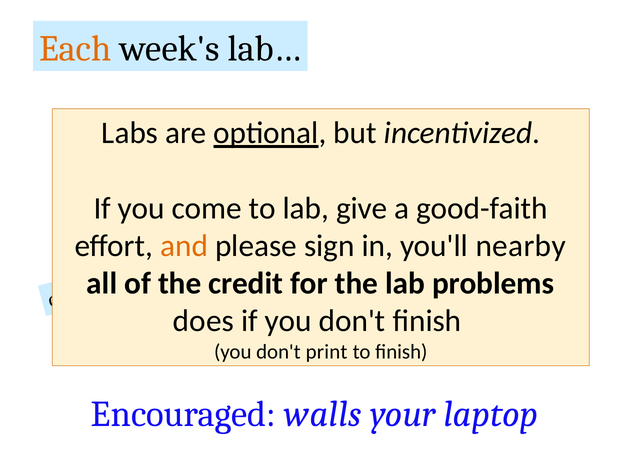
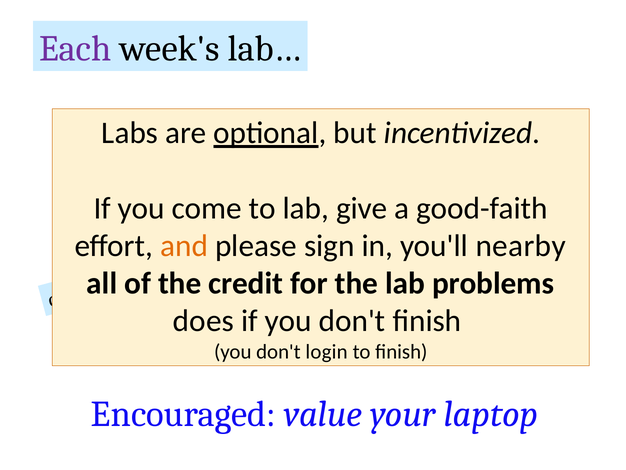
Each colour: orange -> purple
print: print -> login
walls: walls -> value
